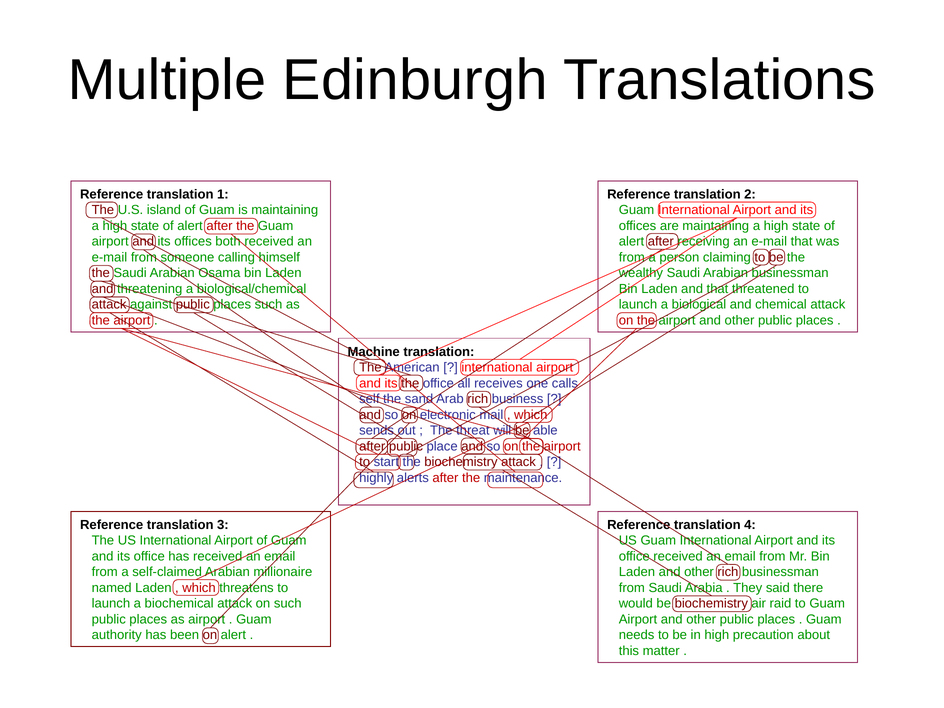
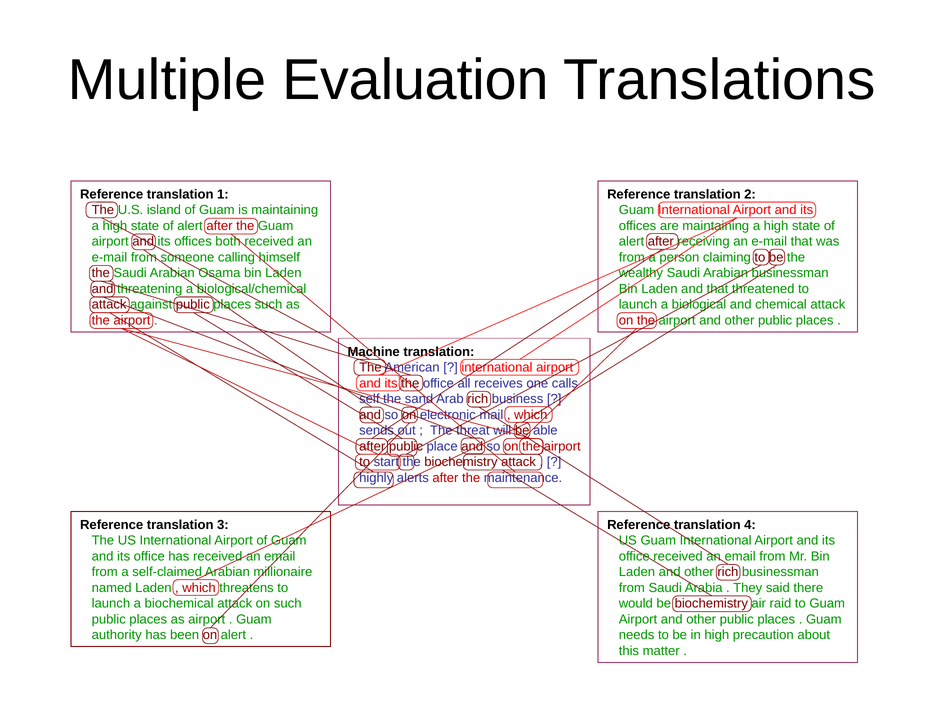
Edinburgh: Edinburgh -> Evaluation
